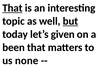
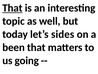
but underline: present -> none
given: given -> sides
none: none -> going
